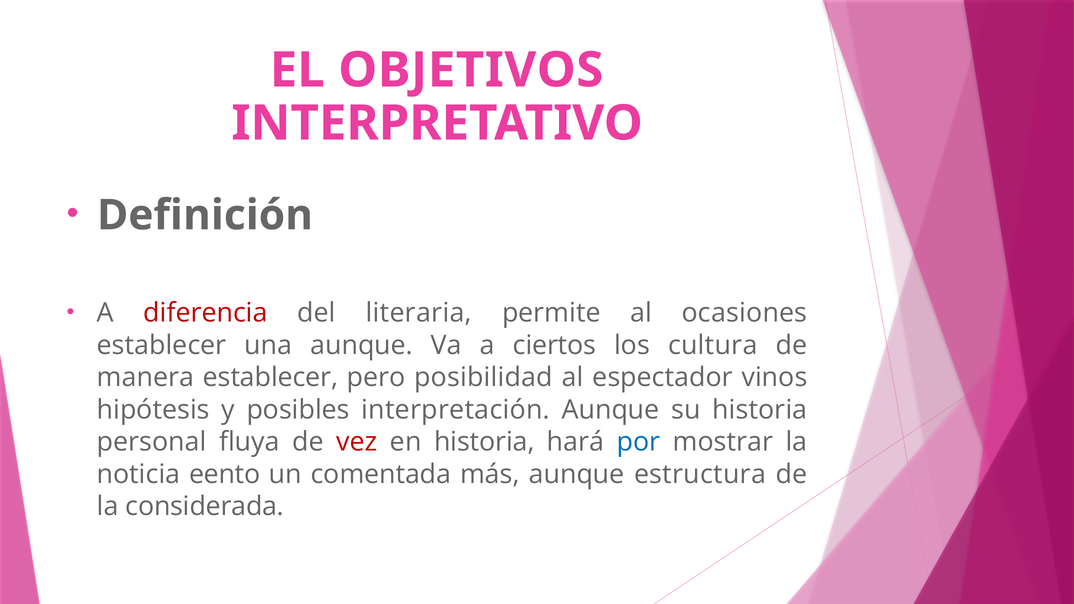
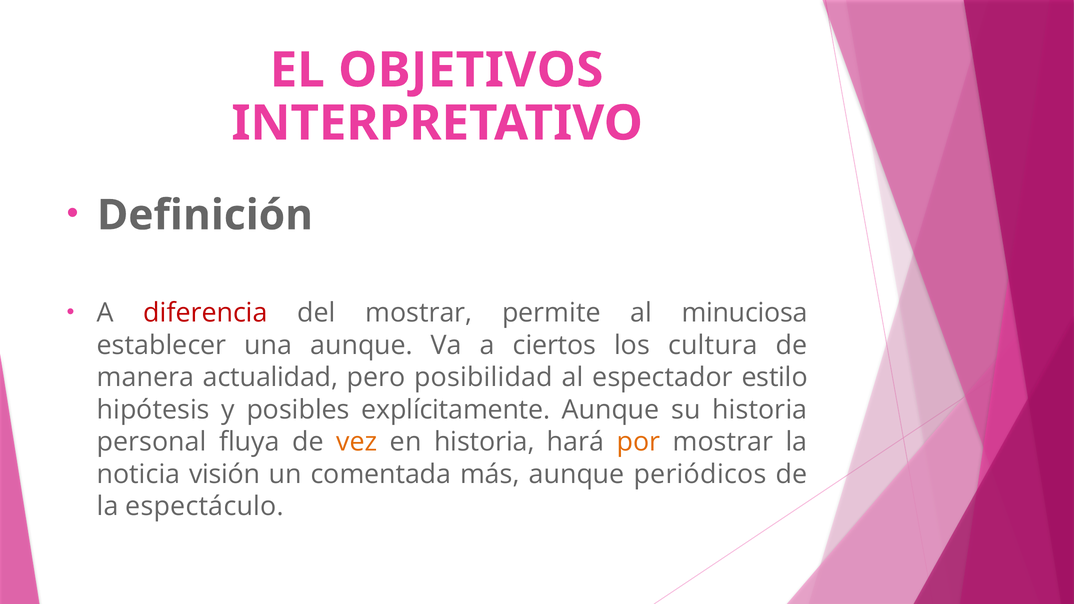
del literaria: literaria -> mostrar
ocasiones: ocasiones -> minuciosa
manera establecer: establecer -> actualidad
vinos: vinos -> estilo
interpretación: interpretación -> explícitamente
vez colour: red -> orange
por colour: blue -> orange
eento: eento -> visión
estructura: estructura -> periódicos
considerada: considerada -> espectáculo
